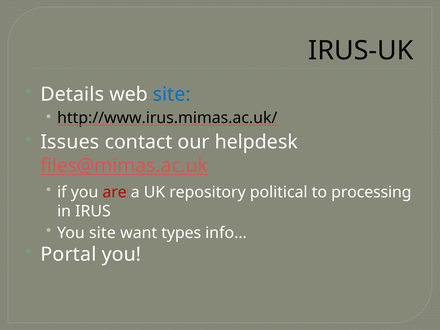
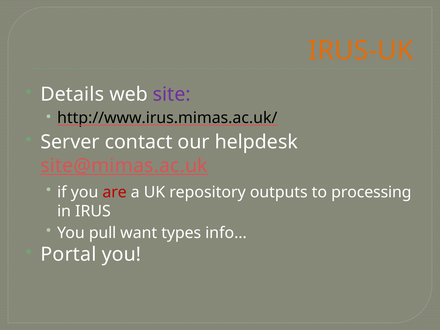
IRUS-UK colour: black -> orange
site at (172, 95) colour: blue -> purple
Issues: Issues -> Server
files@mimas.ac.uk: files@mimas.ac.uk -> site@mimas.ac.uk
political: political -> outputs
You site: site -> pull
